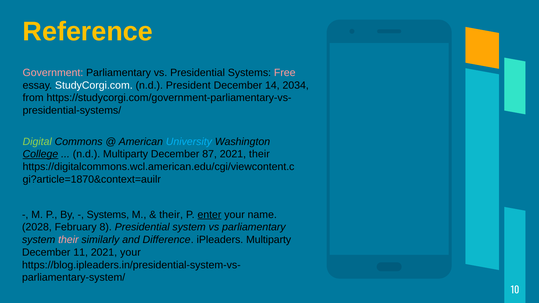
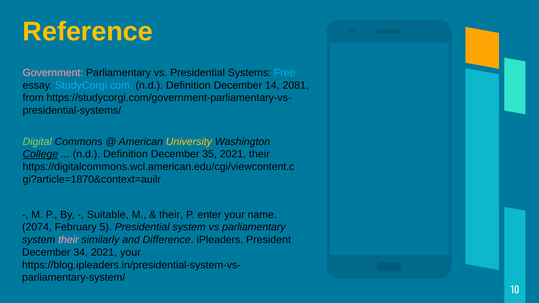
Free colour: pink -> light blue
StudyCorgi.com colour: white -> light blue
President at (188, 85): President -> Definition
2034: 2034 -> 2081
University colour: light blue -> yellow
Multiparty at (126, 154): Multiparty -> Definition
87: 87 -> 35
Systems at (108, 215): Systems -> Suitable
enter underline: present -> none
2028: 2028 -> 2074
8: 8 -> 5
iPleaders Multiparty: Multiparty -> President
11: 11 -> 34
